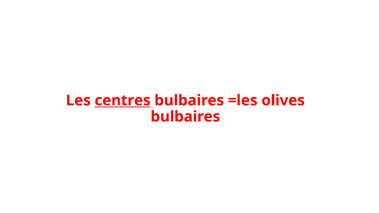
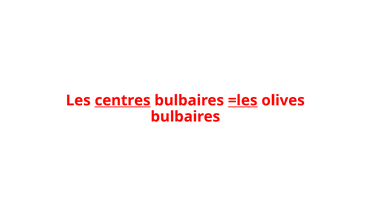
=les underline: none -> present
